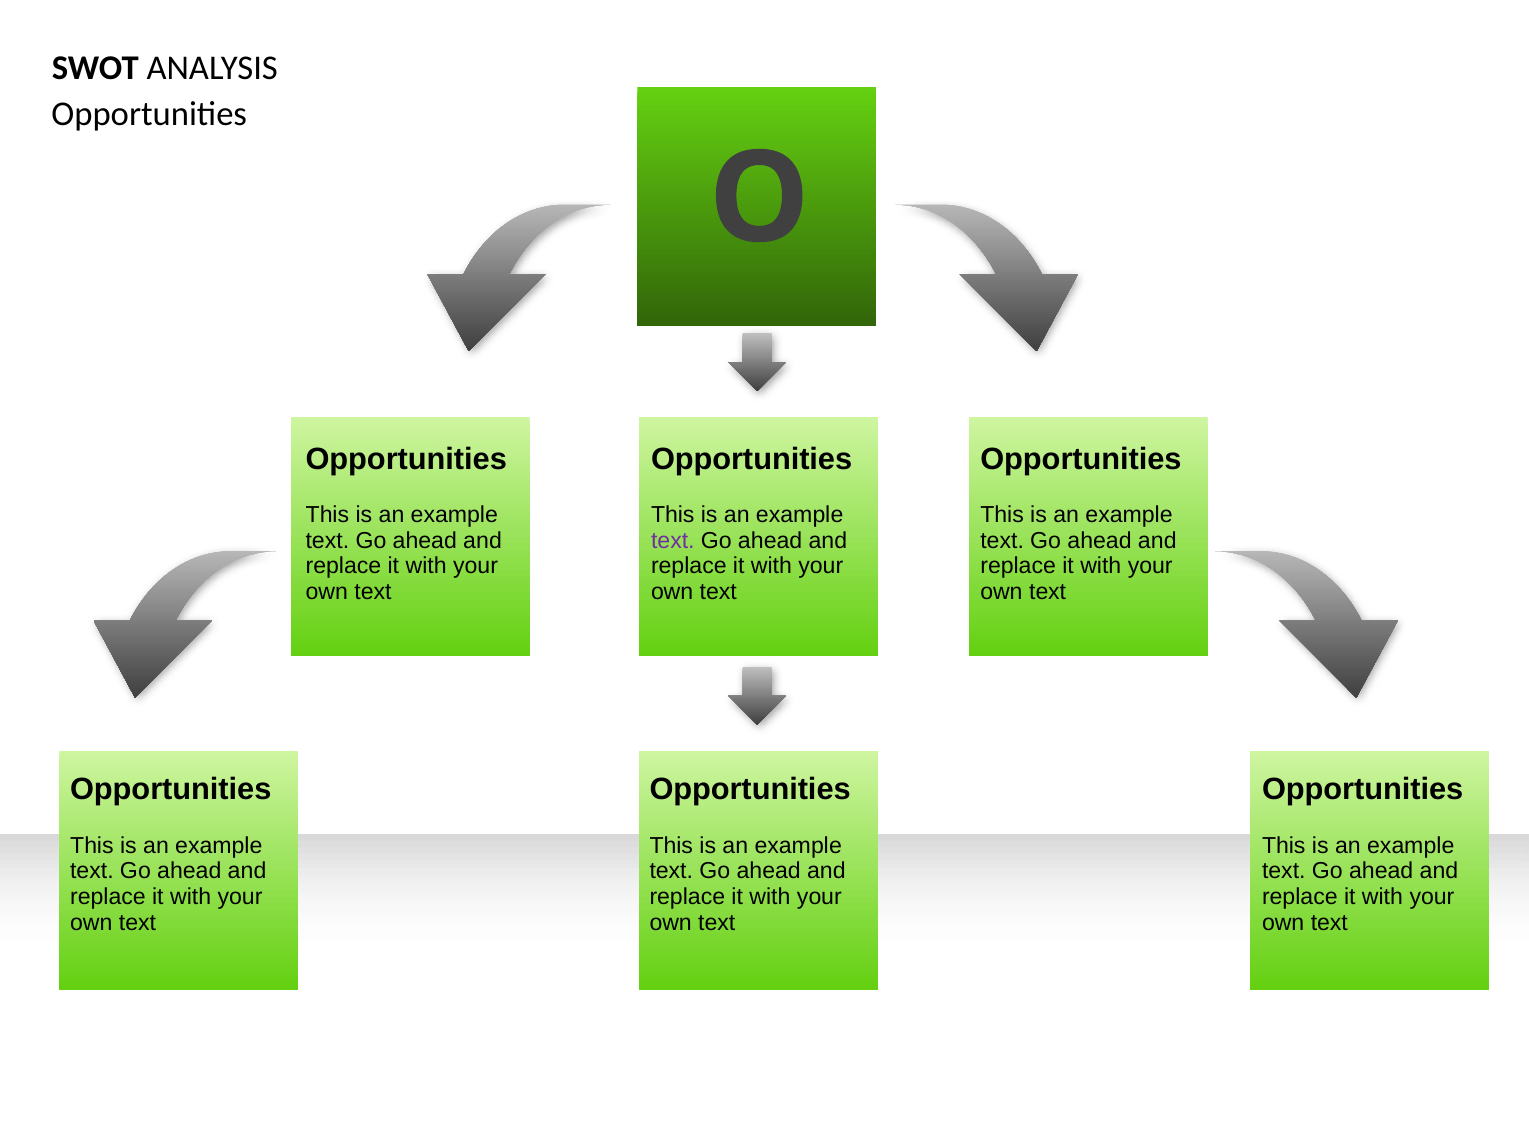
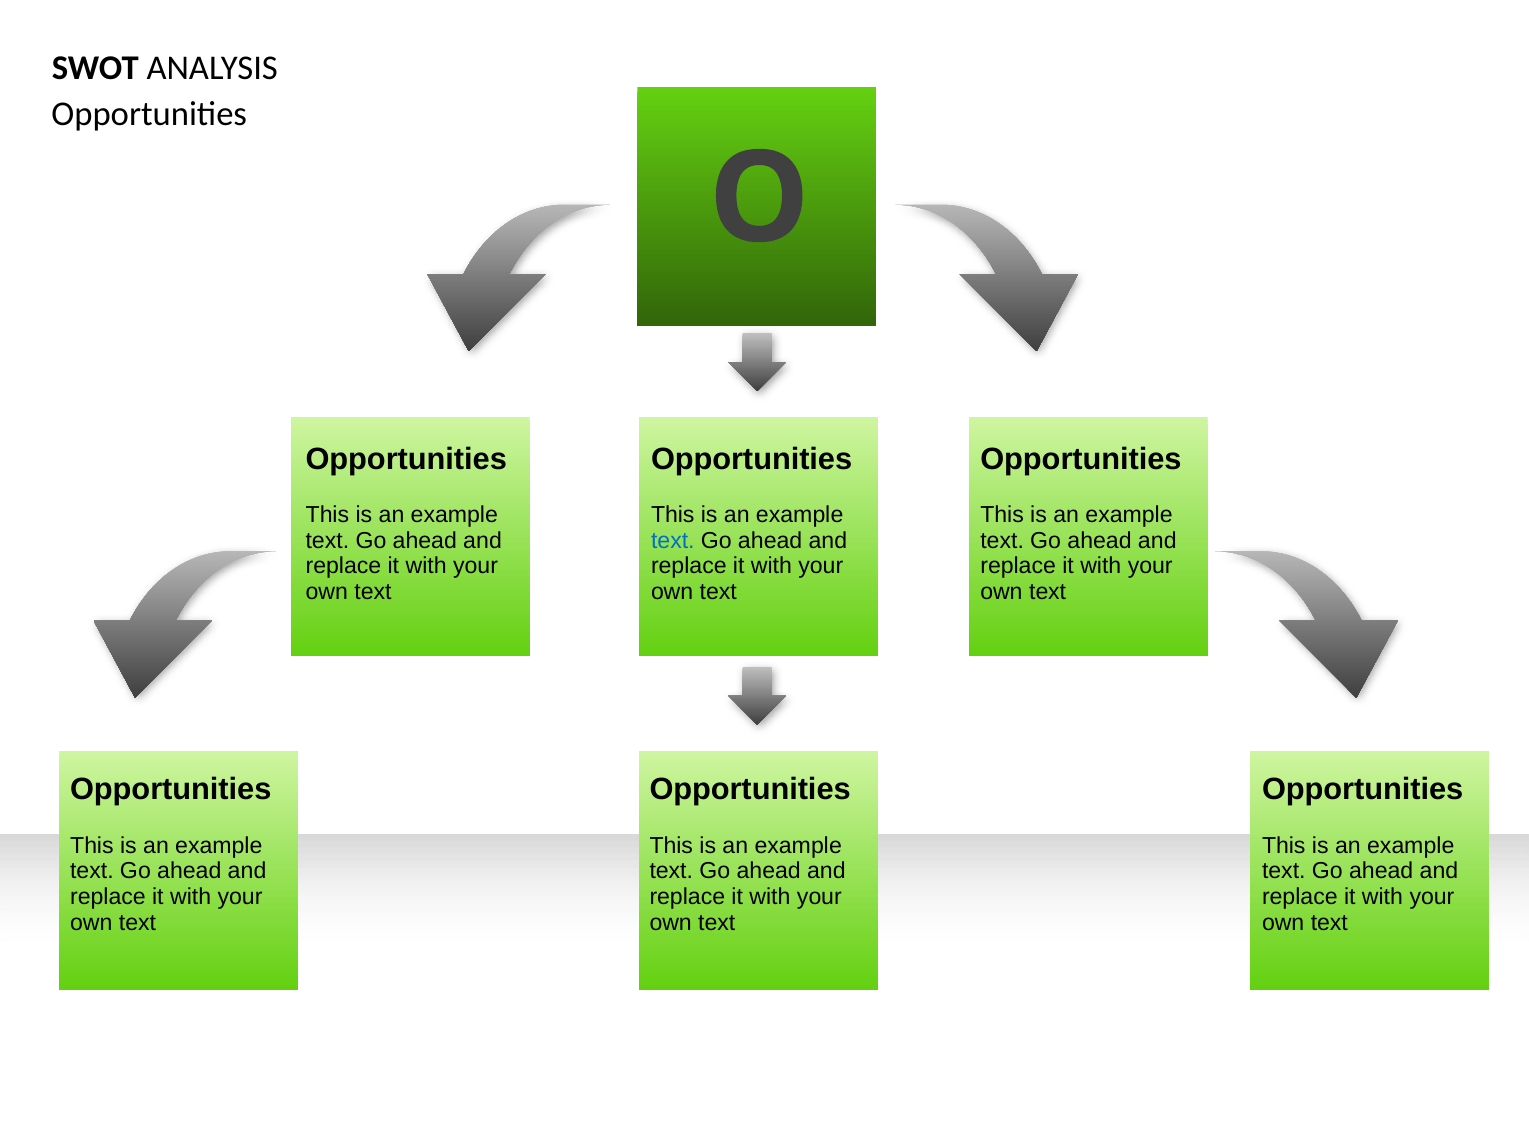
text at (673, 541) colour: purple -> blue
